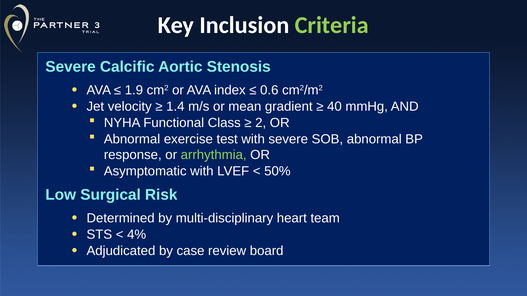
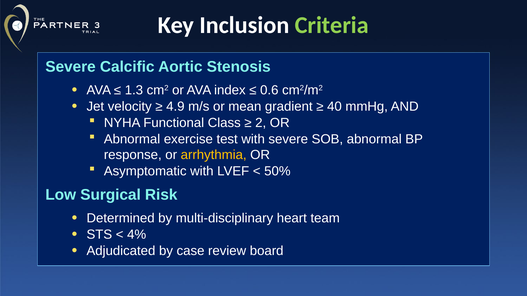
1.9: 1.9 -> 1.3
1.4: 1.4 -> 4.9
arrhythmia colour: light green -> yellow
